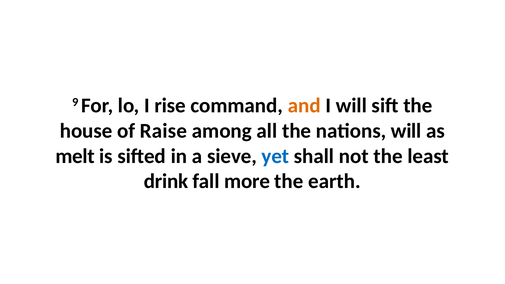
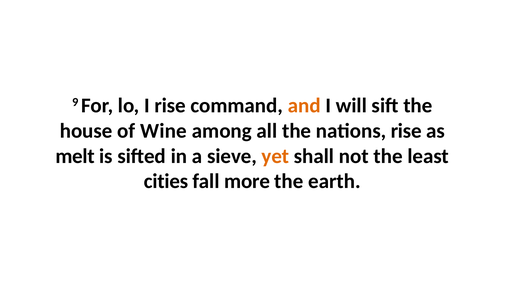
Raise: Raise -> Wine
nations will: will -> rise
yet colour: blue -> orange
drink: drink -> cities
